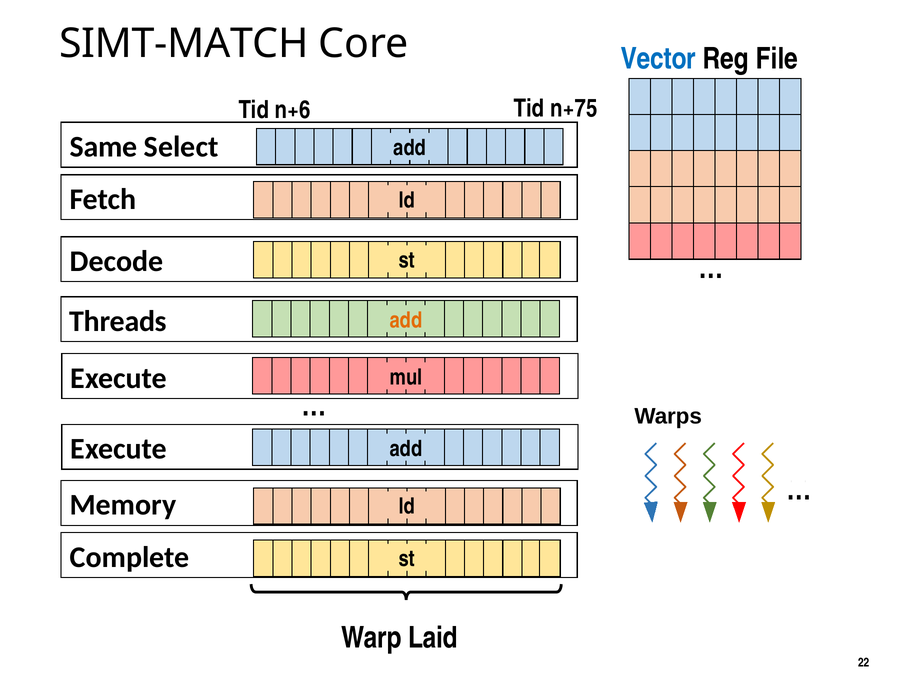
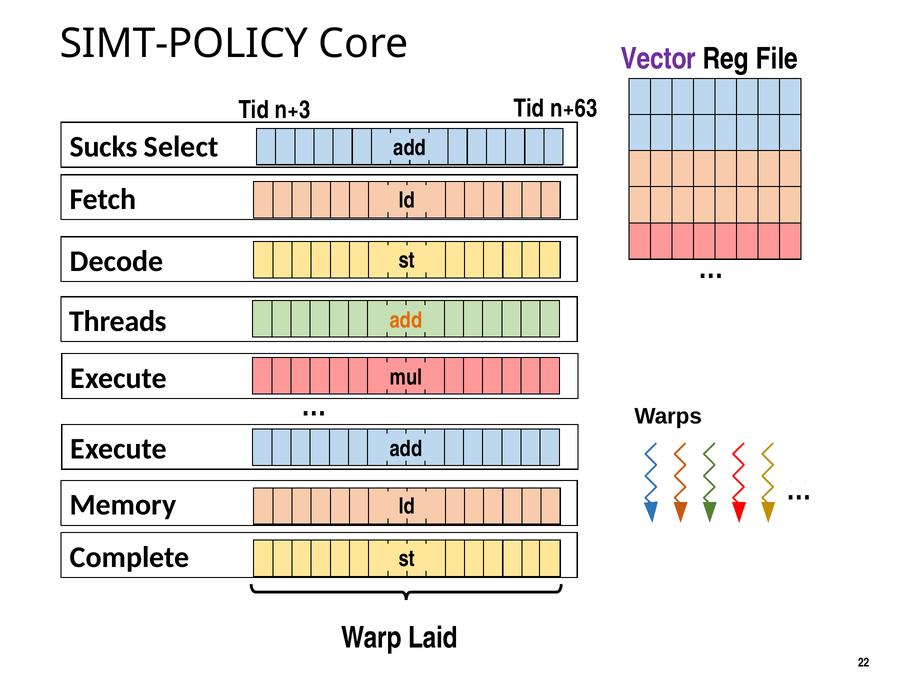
SIMT-MATCH: SIMT-MATCH -> SIMT-POLICY
Vector colour: blue -> purple
n+6: n+6 -> n+3
n+75: n+75 -> n+63
Same: Same -> Sucks
